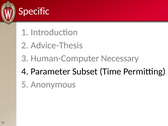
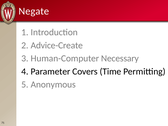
Specific: Specific -> Negate
Advice-Thesis: Advice-Thesis -> Advice-Create
Subset: Subset -> Covers
